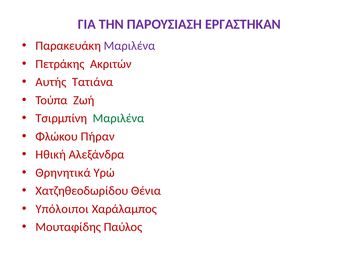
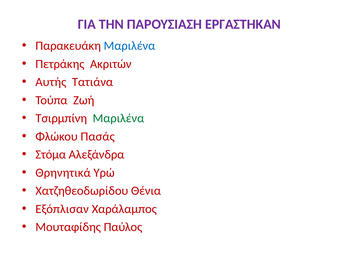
Μαριλένα at (129, 46) colour: purple -> blue
Πήραν: Πήραν -> Πασάς
Ηθική: Ηθική -> Στόμα
Υπόλοιποι: Υπόλοιποι -> Εξόπλισαν
